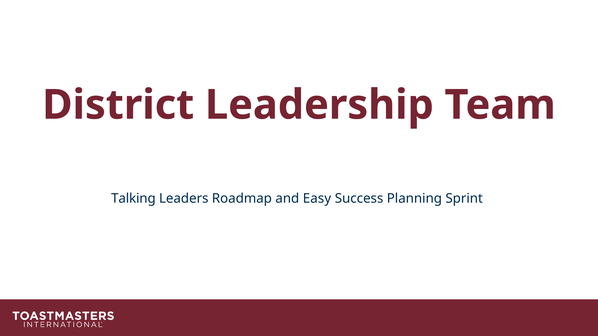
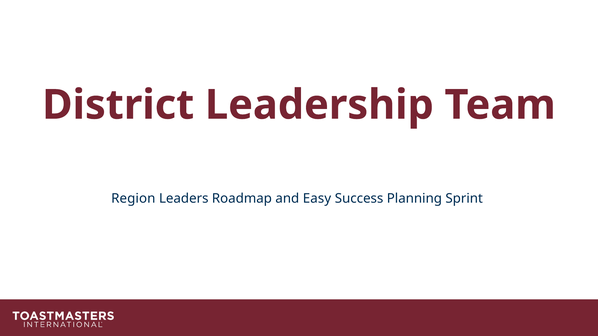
Talking: Talking -> Region
